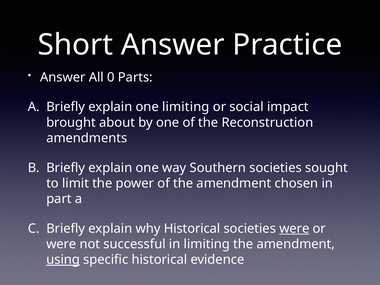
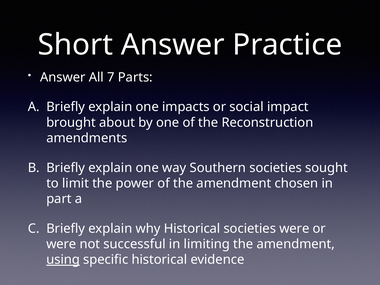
0: 0 -> 7
one limiting: limiting -> impacts
were at (294, 229) underline: present -> none
